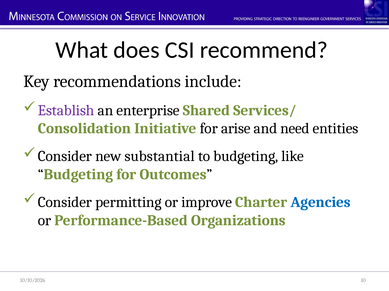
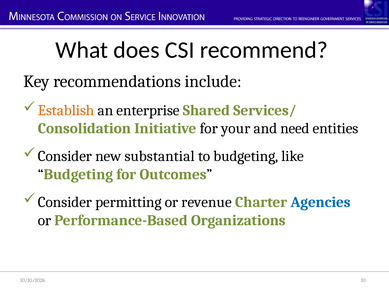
Establish colour: purple -> orange
arise: arise -> your
improve: improve -> revenue
